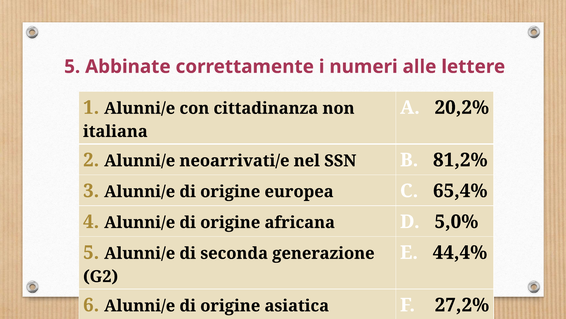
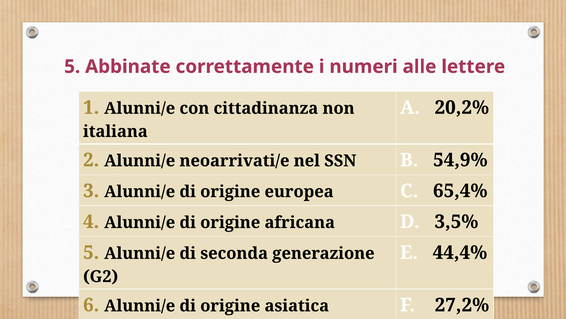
81,2%: 81,2% -> 54,9%
5,0%: 5,0% -> 3,5%
